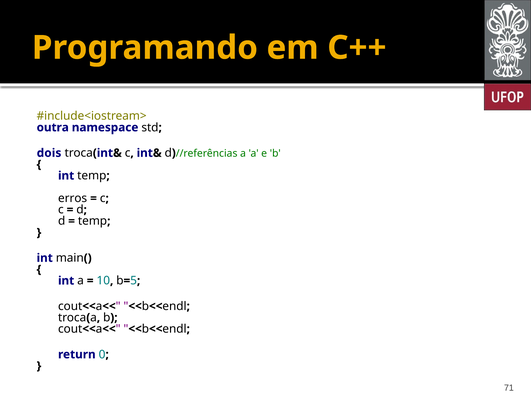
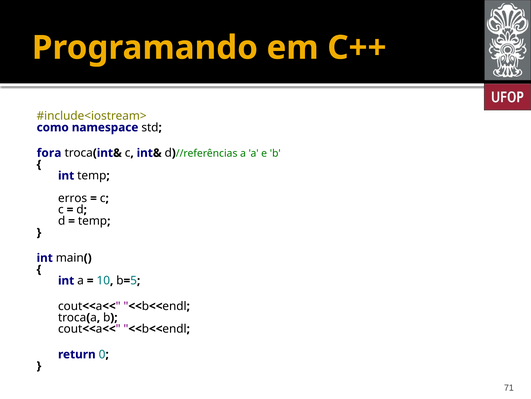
outra: outra -> como
dois: dois -> fora
